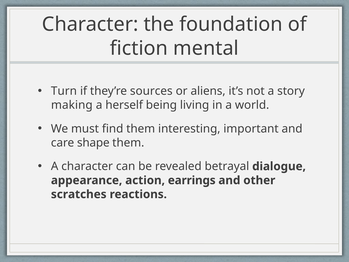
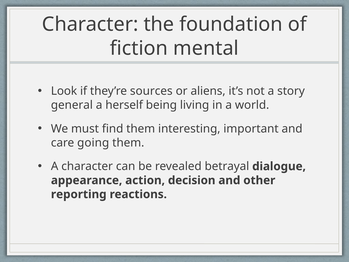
Turn: Turn -> Look
making: making -> general
shape: shape -> going
earrings: earrings -> decision
scratches: scratches -> reporting
